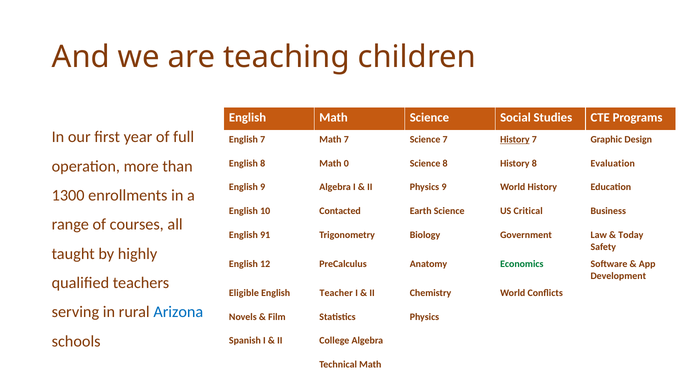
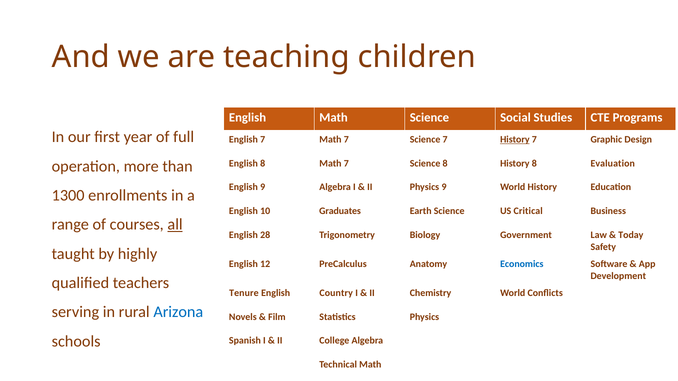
8 Math 0: 0 -> 7
Contacted: Contacted -> Graduates
all underline: none -> present
91: 91 -> 28
Economics colour: green -> blue
Eligible: Eligible -> Tenure
Teacher: Teacher -> Country
